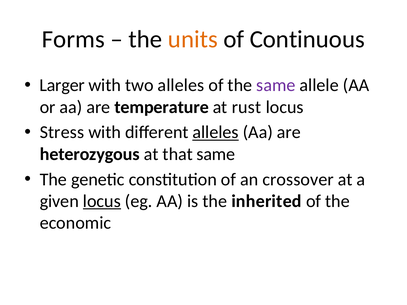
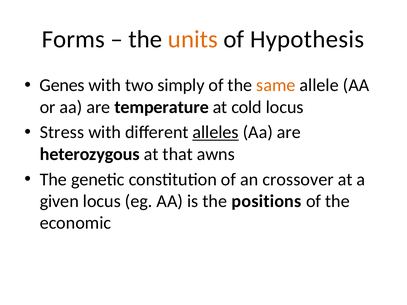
Continuous: Continuous -> Hypothesis
Larger: Larger -> Genes
two alleles: alleles -> simply
same at (276, 85) colour: purple -> orange
rust: rust -> cold
that same: same -> awns
locus at (102, 201) underline: present -> none
inherited: inherited -> positions
